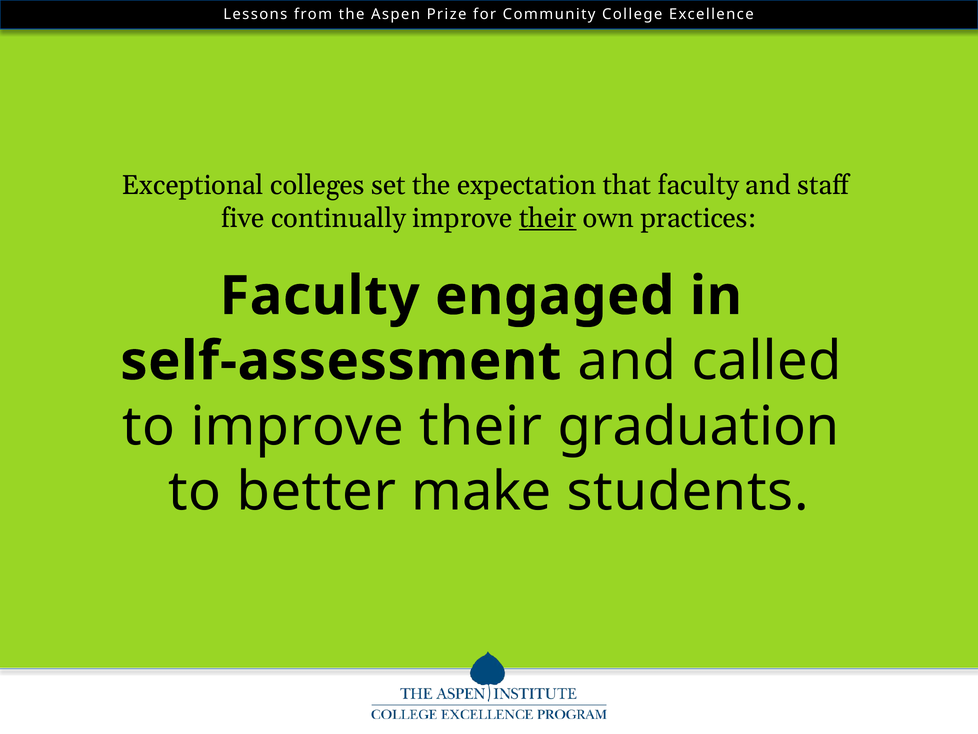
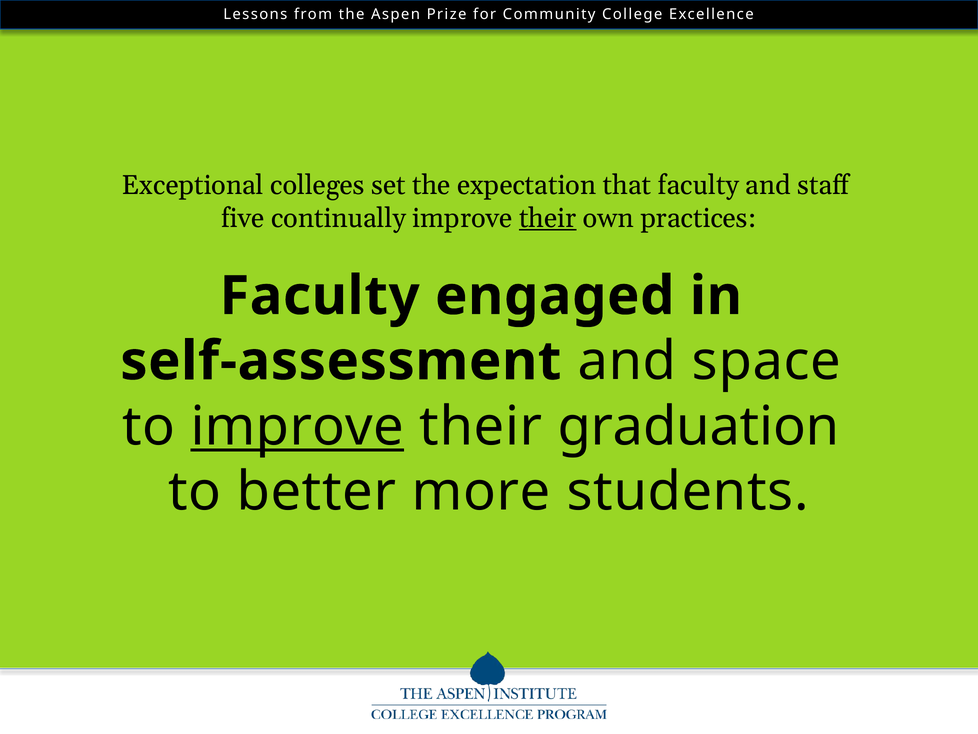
called: called -> space
improve at (297, 426) underline: none -> present
make: make -> more
